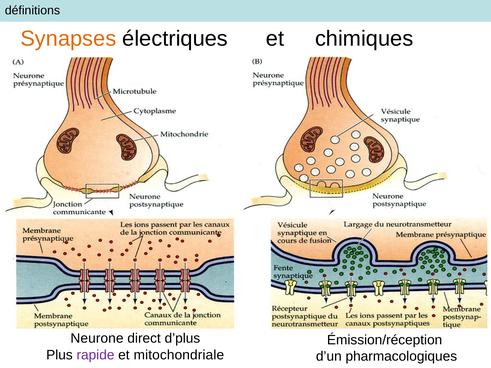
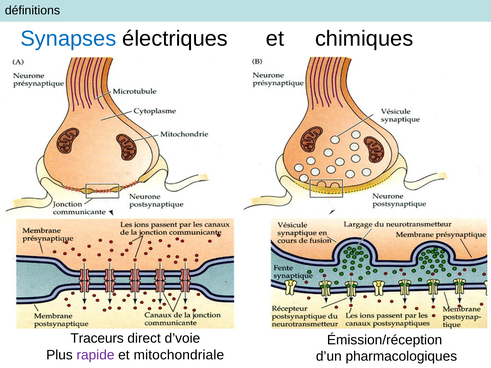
Synapses colour: orange -> blue
Neurone: Neurone -> Traceurs
d’plus: d’plus -> d’voie
